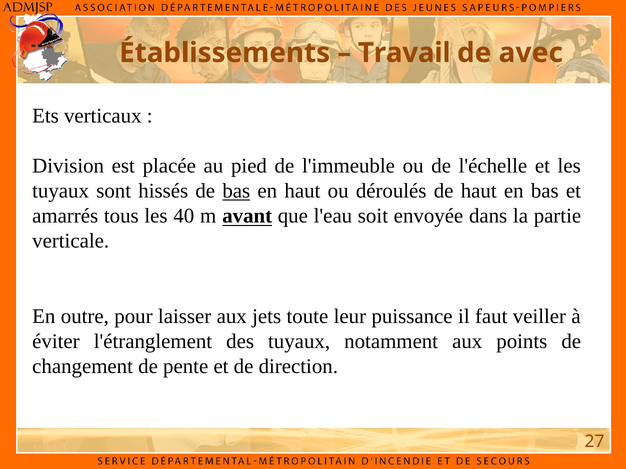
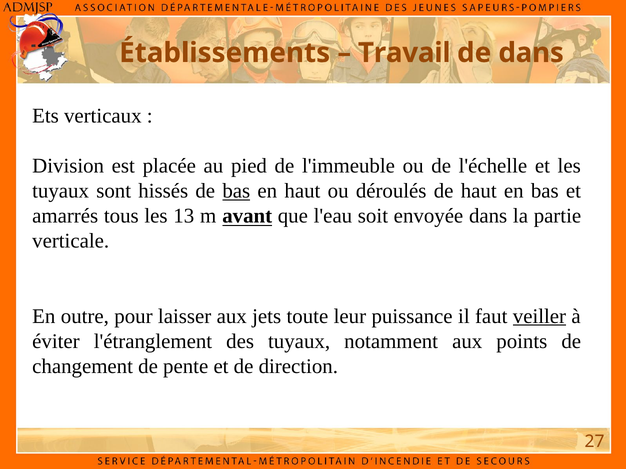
de avec: avec -> dans
40: 40 -> 13
veiller underline: none -> present
